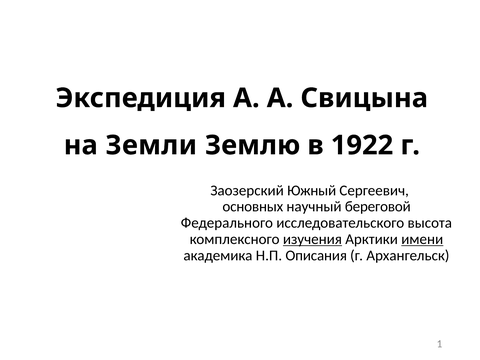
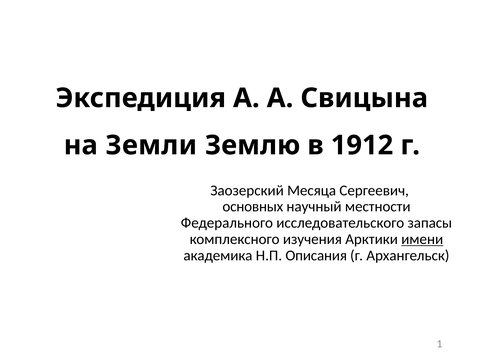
1922: 1922 -> 1912
Южный: Южный -> Месяца
береговой: береговой -> местности
высота: высота -> запасы
изучения underline: present -> none
